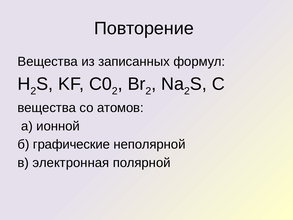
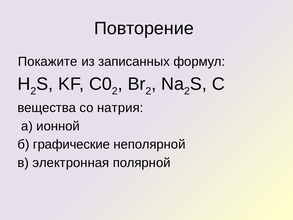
Вещества at (48, 61): Вещества -> Покажите
атомов: атомов -> натрия
